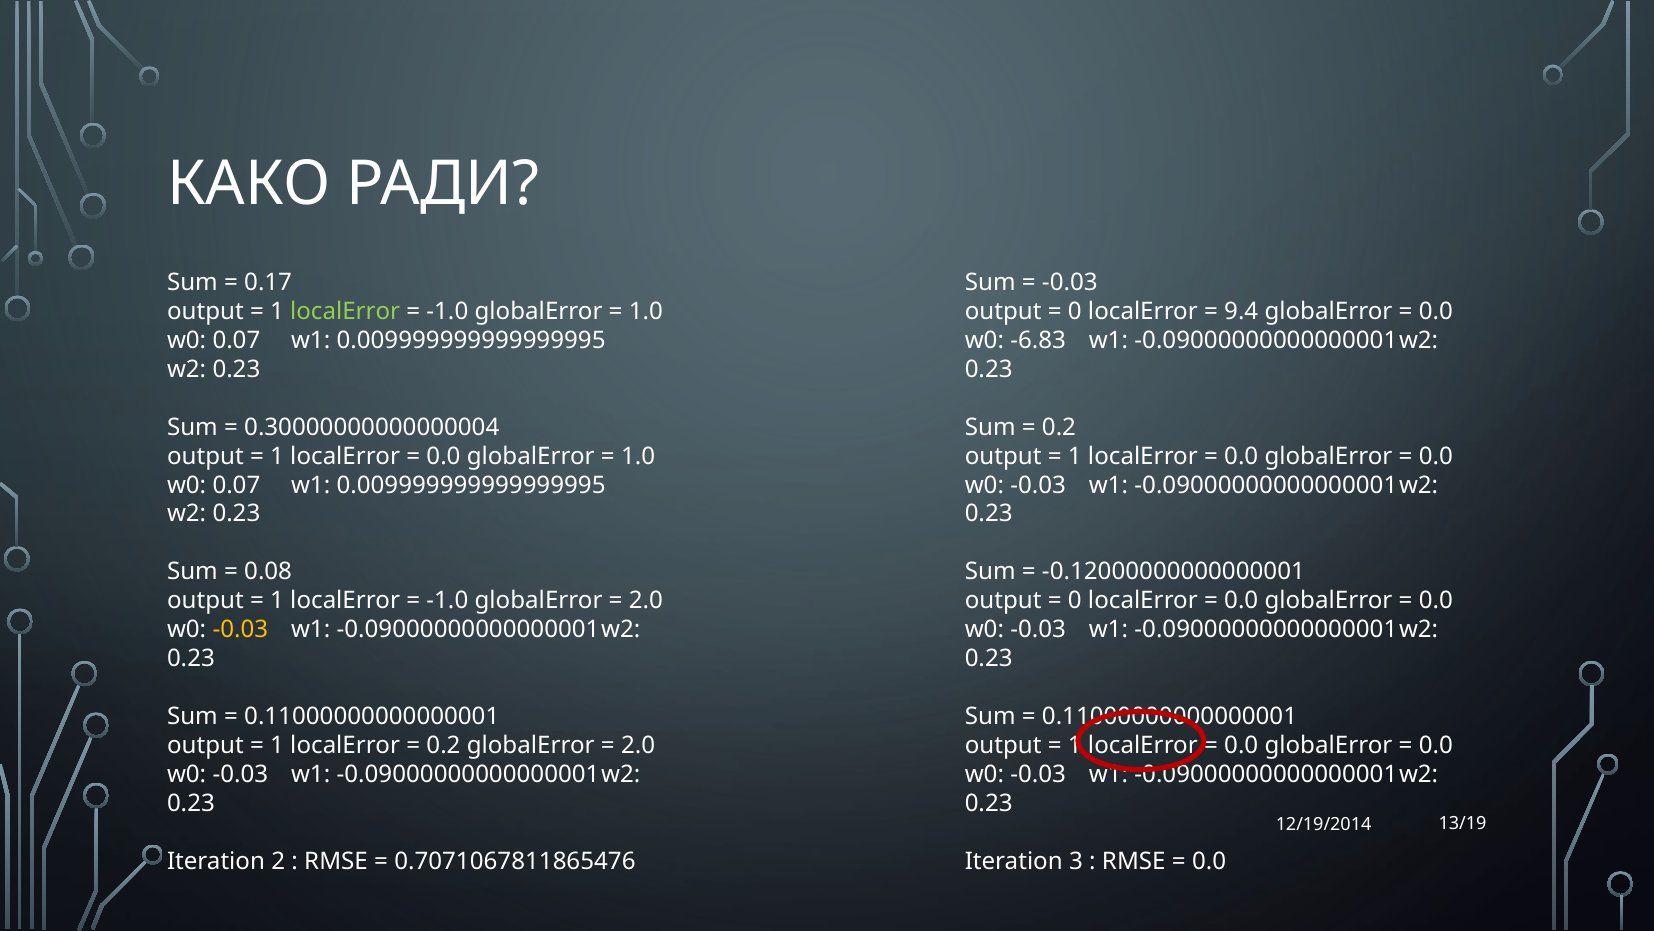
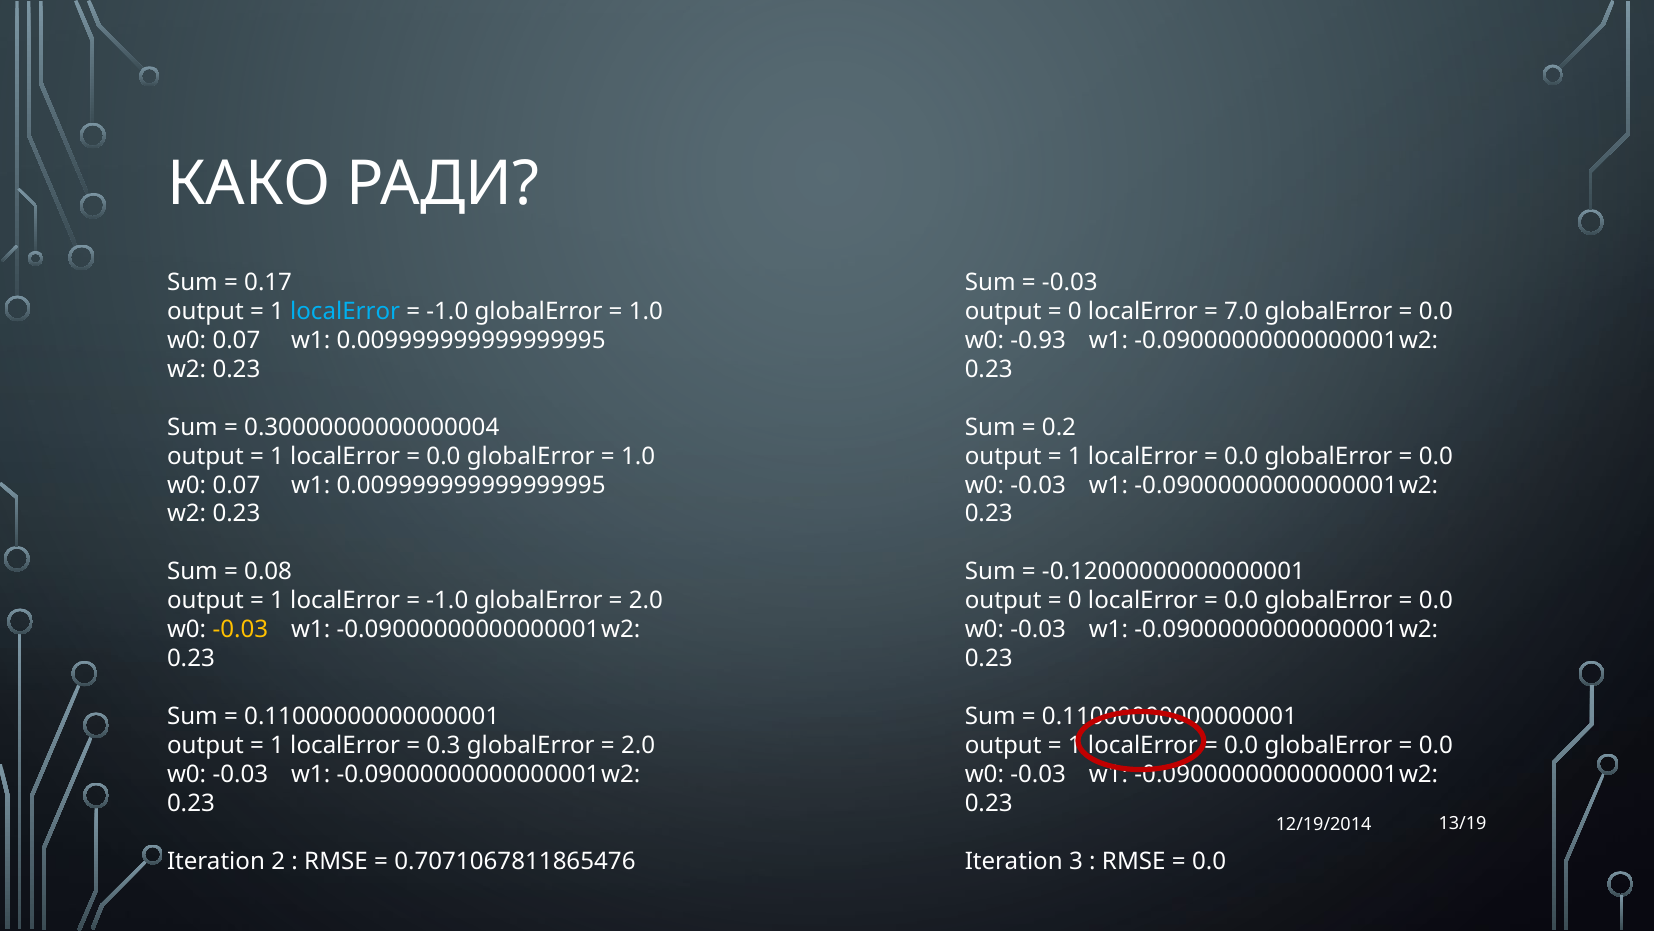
localError at (345, 311) colour: light green -> light blue
9.4: 9.4 -> 7.0
-6.83: -6.83 -> -0.93
0.2 at (443, 745): 0.2 -> 0.3
